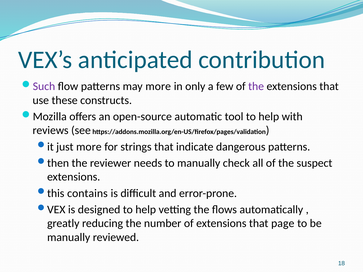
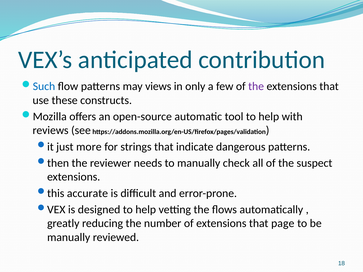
Such colour: purple -> blue
may more: more -> views
contains: contains -> accurate
